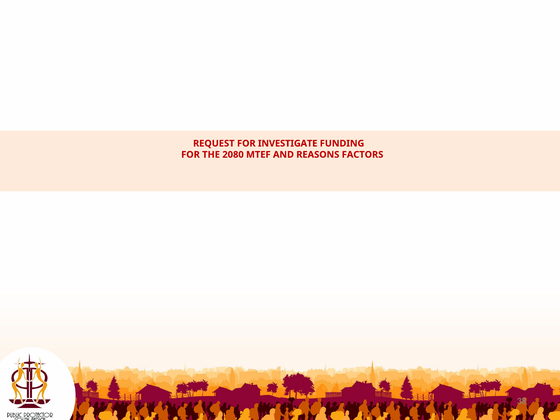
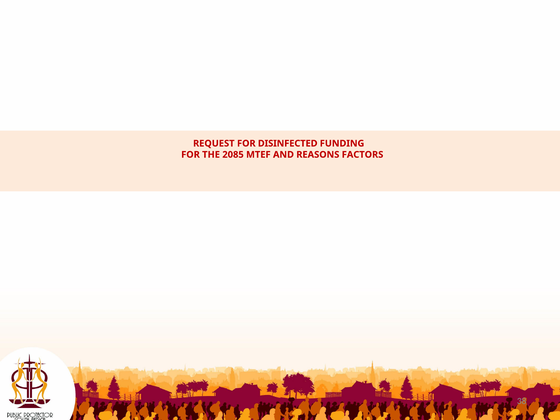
INVESTIGATE: INVESTIGATE -> DISINFECTED
2080: 2080 -> 2085
